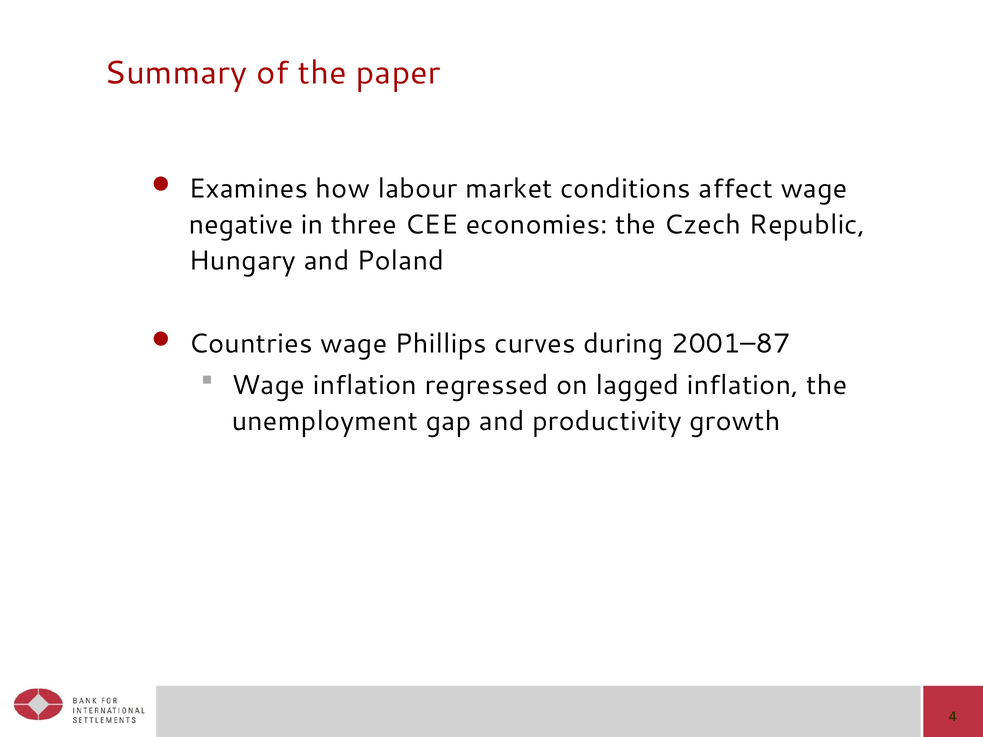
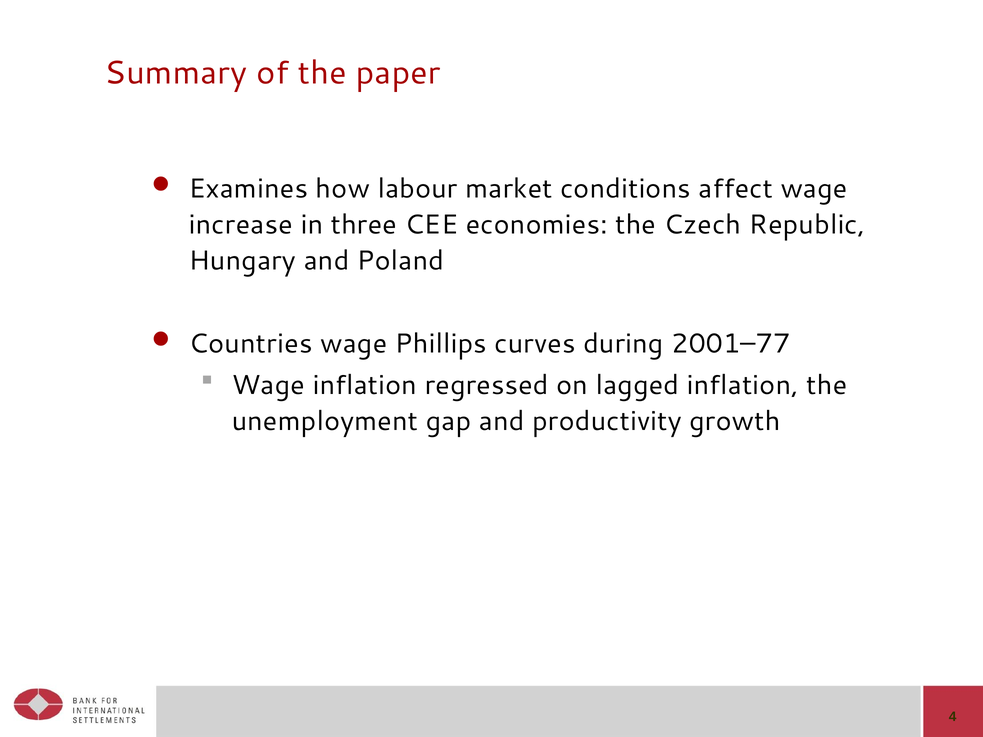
negative: negative -> increase
2001–87: 2001–87 -> 2001–77
